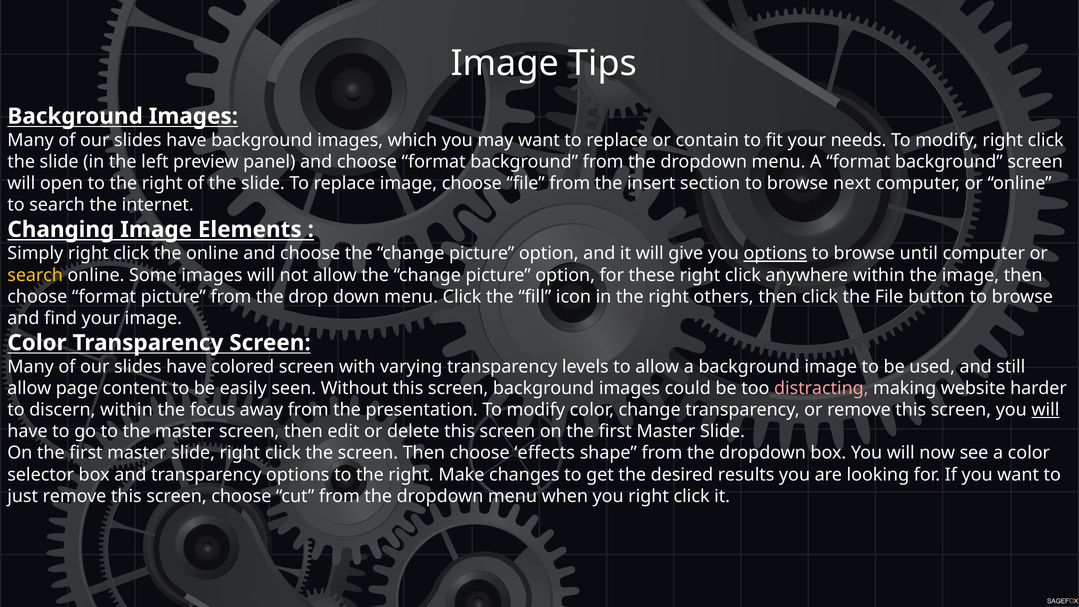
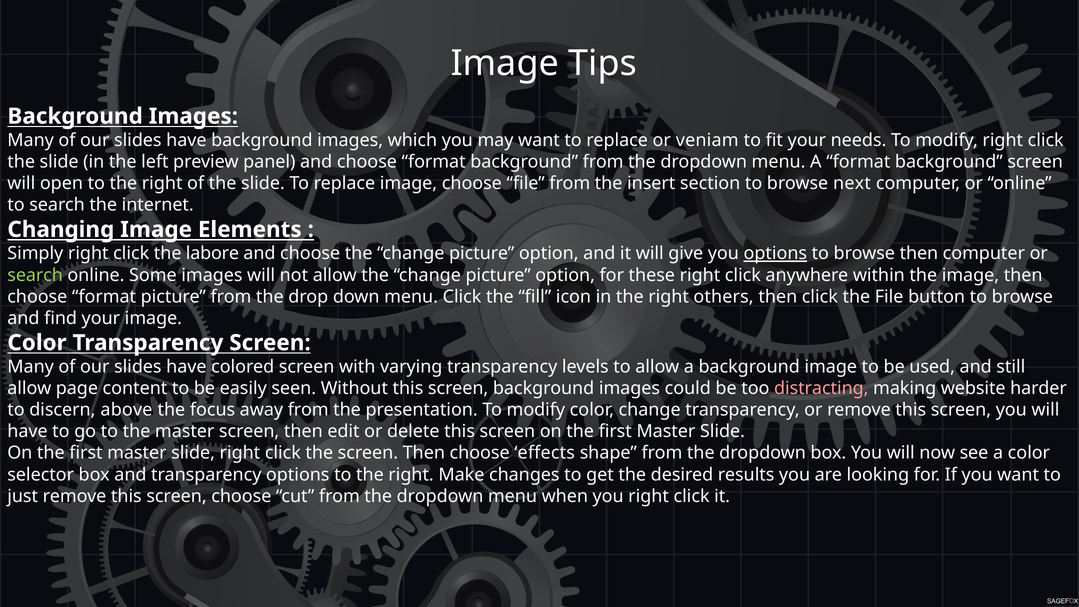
contain: contain -> veniam
the online: online -> labore
browse until: until -> then
search at (35, 275) colour: yellow -> light green
discern within: within -> above
will at (1045, 410) underline: present -> none
